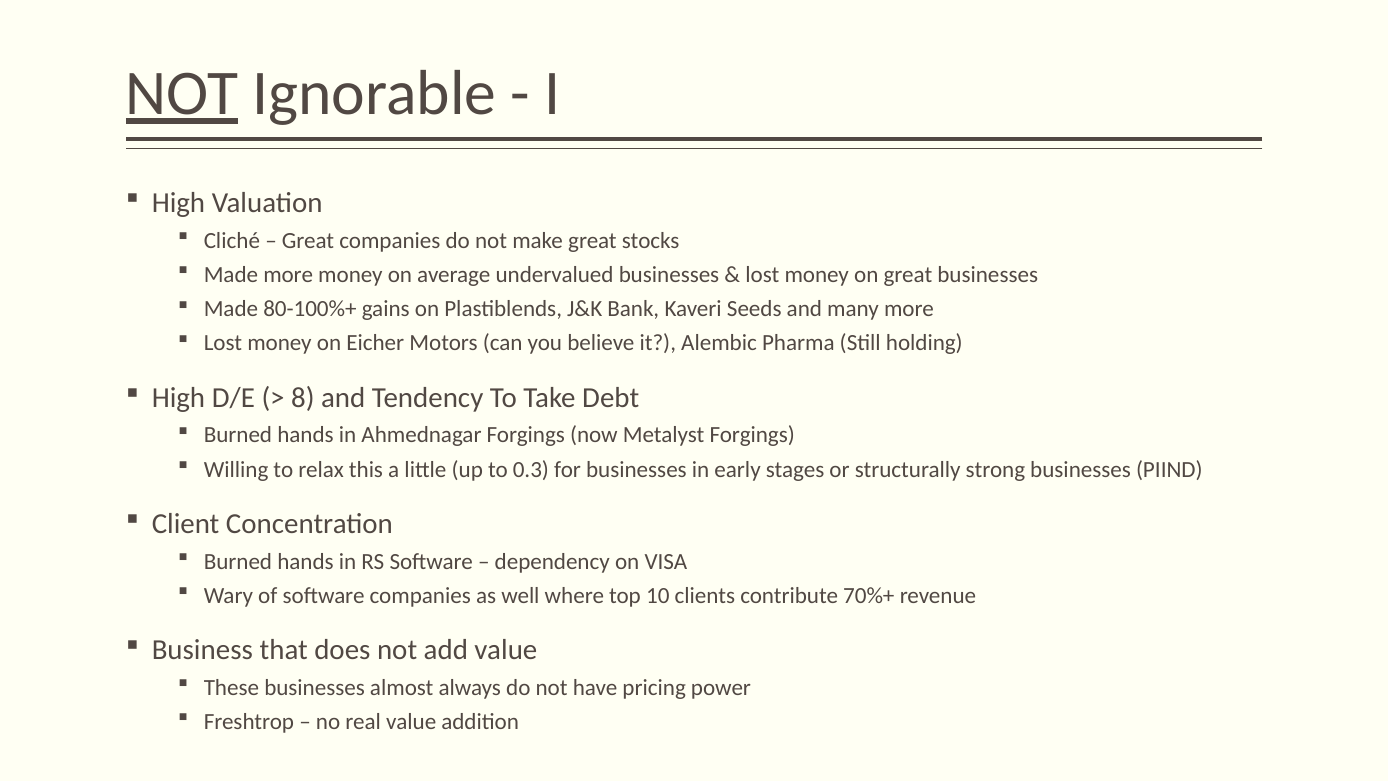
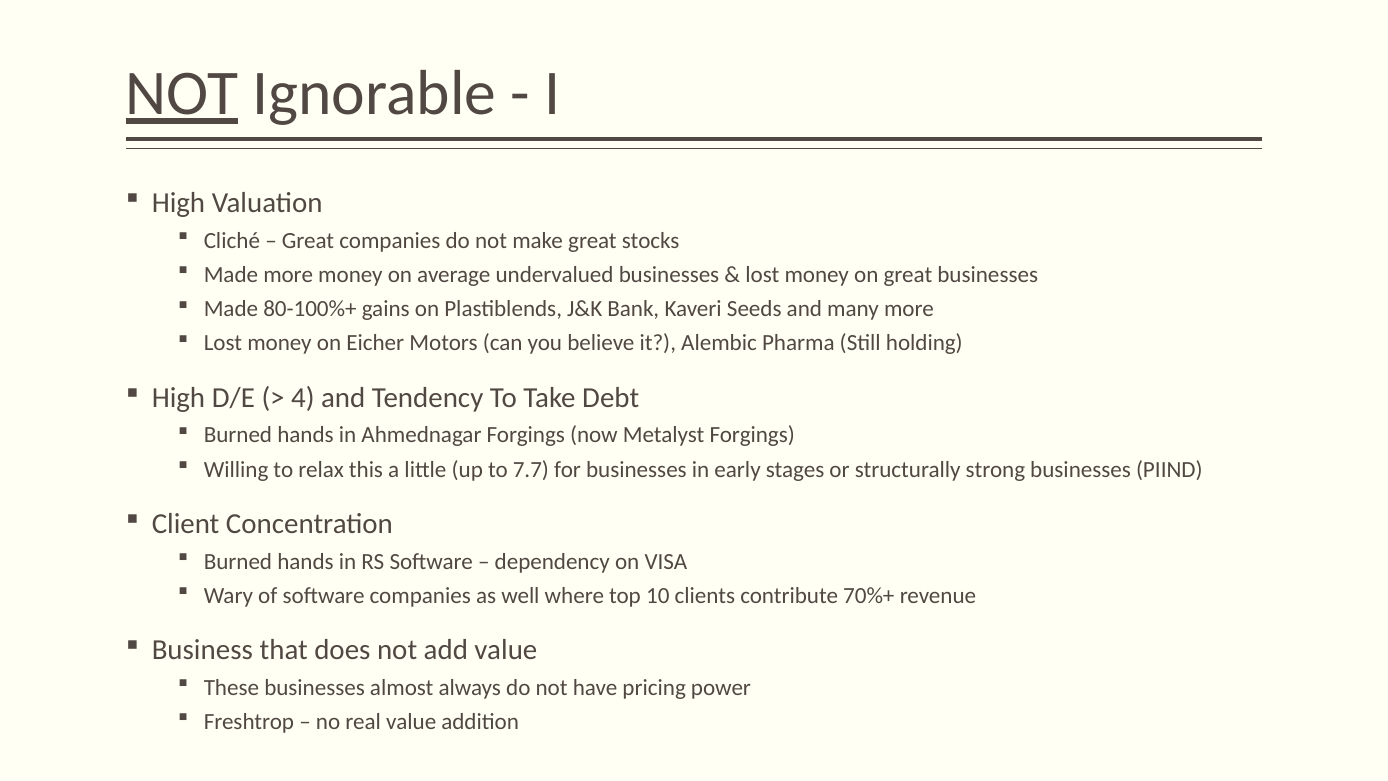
8: 8 -> 4
0.3: 0.3 -> 7.7
